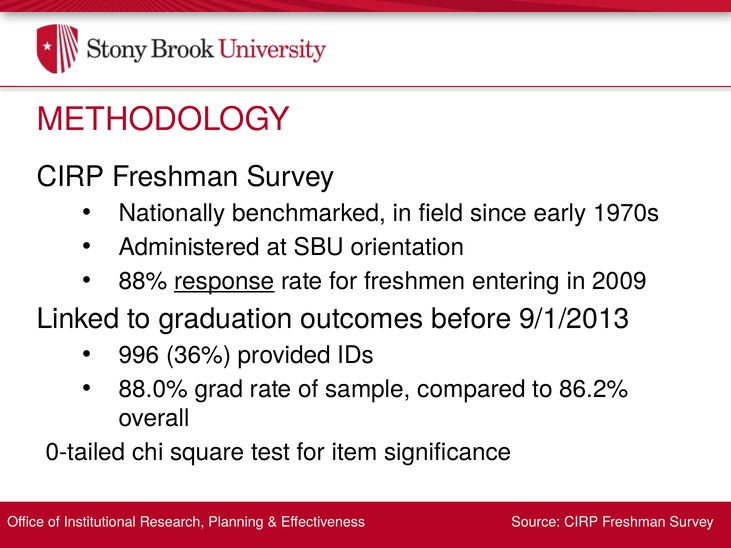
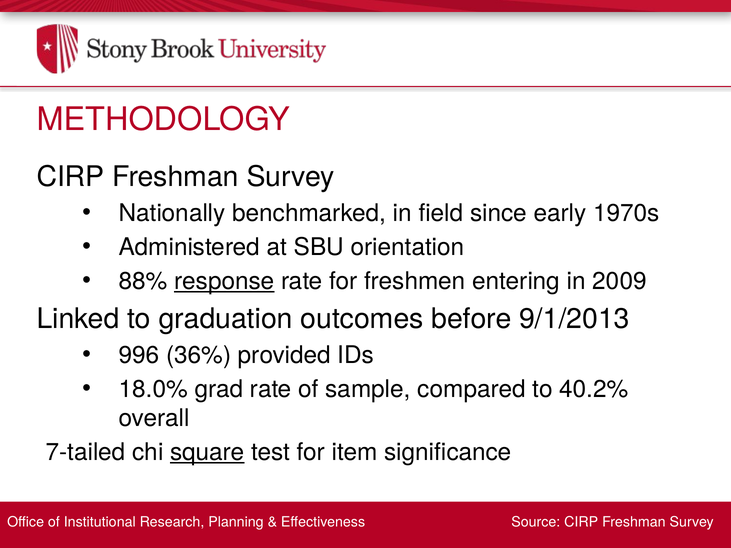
88.0%: 88.0% -> 18.0%
86.2%: 86.2% -> 40.2%
0-tailed: 0-tailed -> 7-tailed
square underline: none -> present
